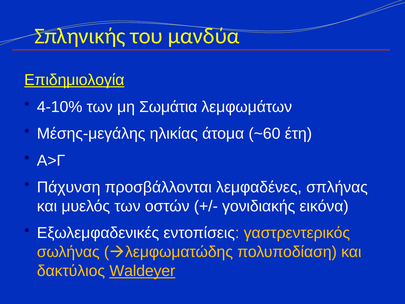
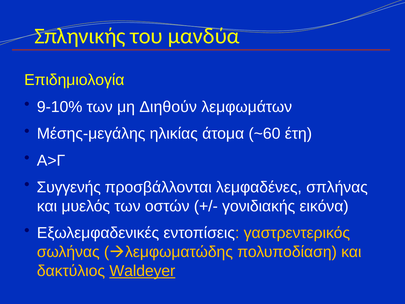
Επιδημιολογία underline: present -> none
4-10%: 4-10% -> 9-10%
Σωμάτια: Σωμάτια -> Διηθούν
Πάχυνση: Πάχυνση -> Συγγενής
